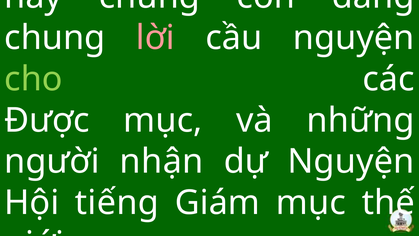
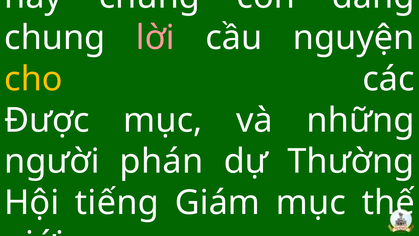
cho colour: light green -> yellow
nhận: nhận -> phán
dự Nguyện: Nguyện -> Thường
